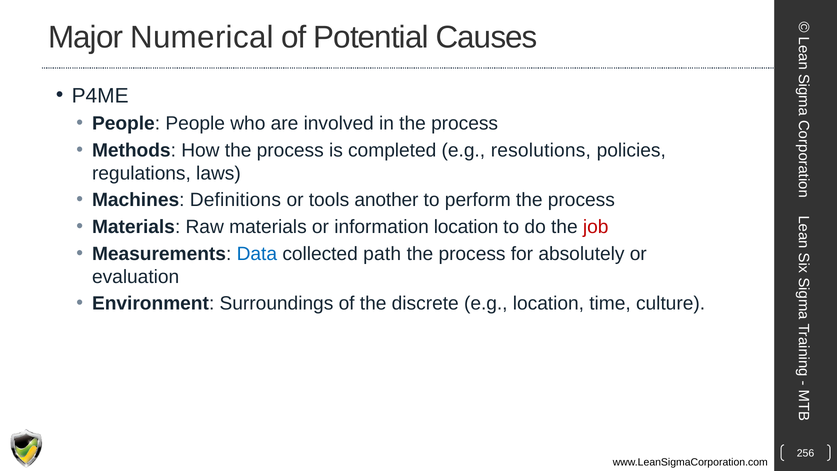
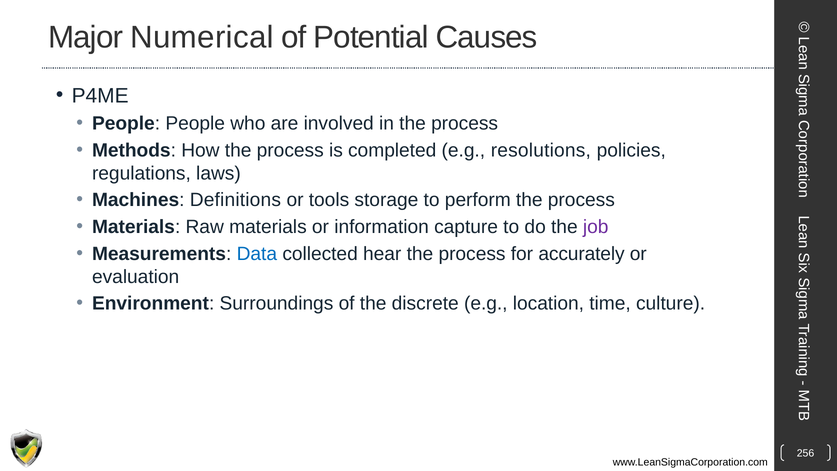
another: another -> storage
information location: location -> capture
job colour: red -> purple
path: path -> hear
absolutely: absolutely -> accurately
